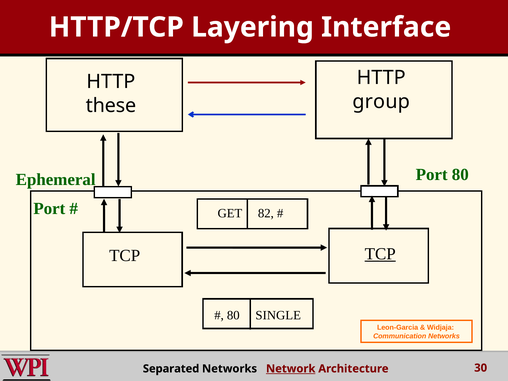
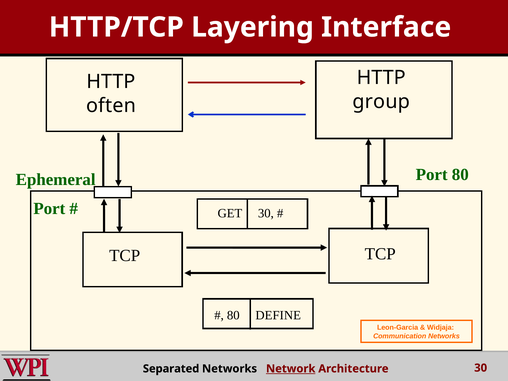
these: these -> often
GET 82: 82 -> 30
TCP at (380, 254) underline: present -> none
SINGLE: SINGLE -> DEFINE
